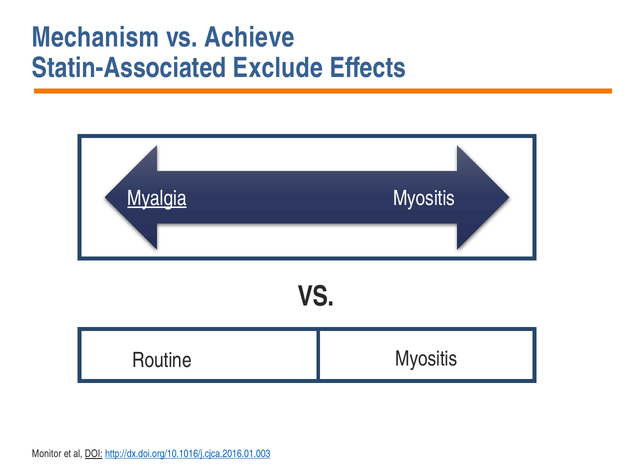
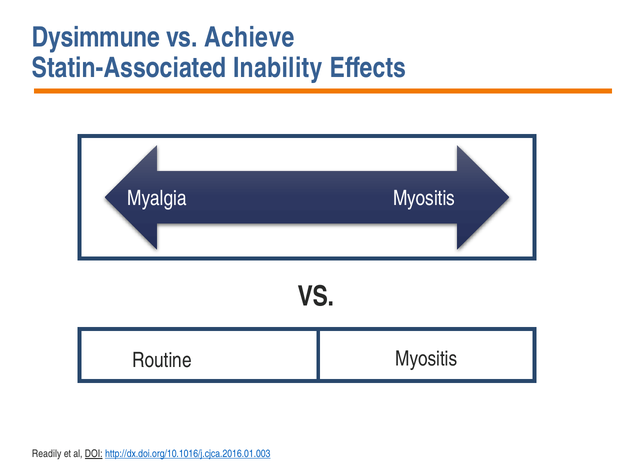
Mechanism: Mechanism -> Dysimmune
Exclude: Exclude -> Inability
Myalgia underline: present -> none
Monitor: Monitor -> Readily
